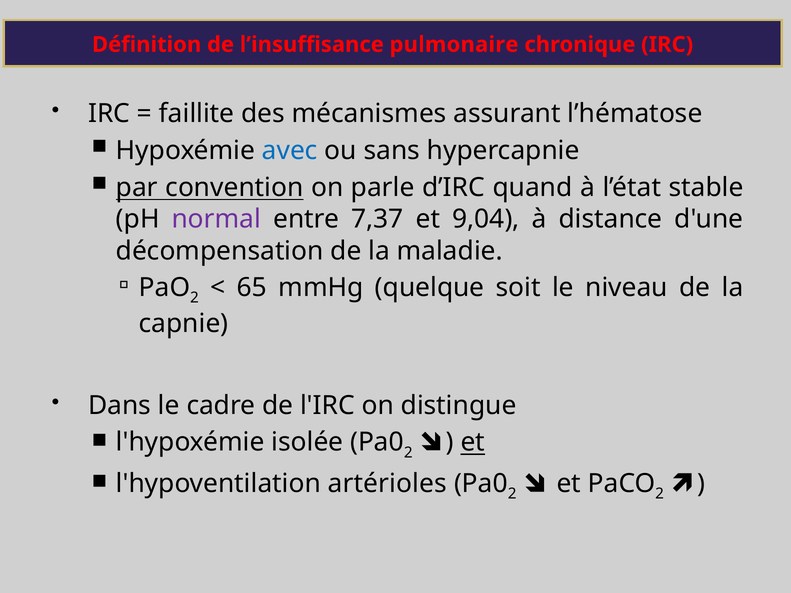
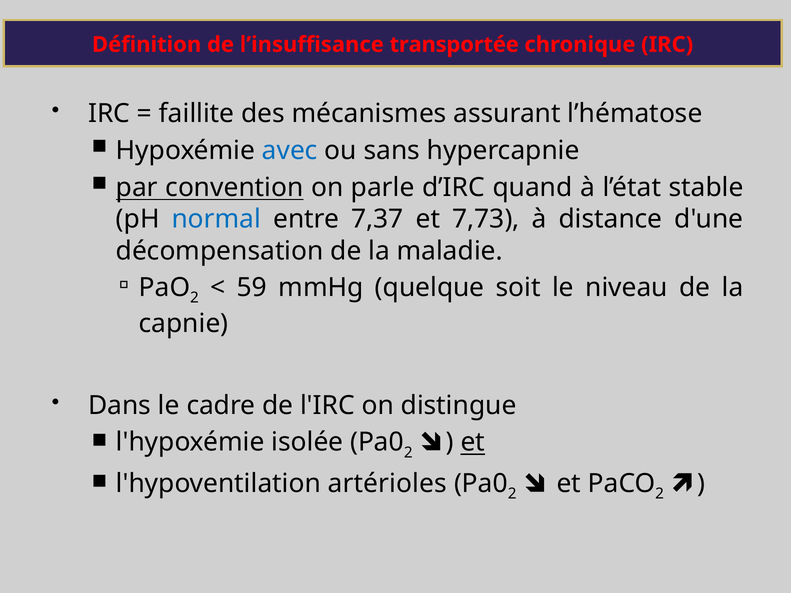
pulmonaire: pulmonaire -> transportée
normal colour: purple -> blue
9,04: 9,04 -> 7,73
65: 65 -> 59
